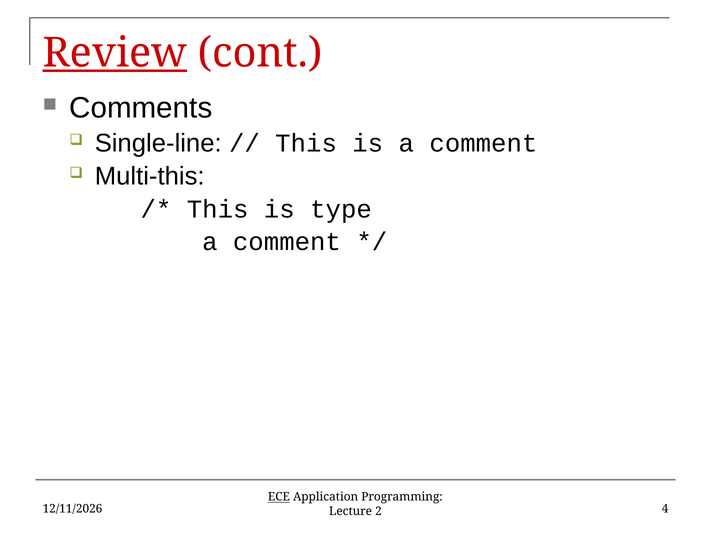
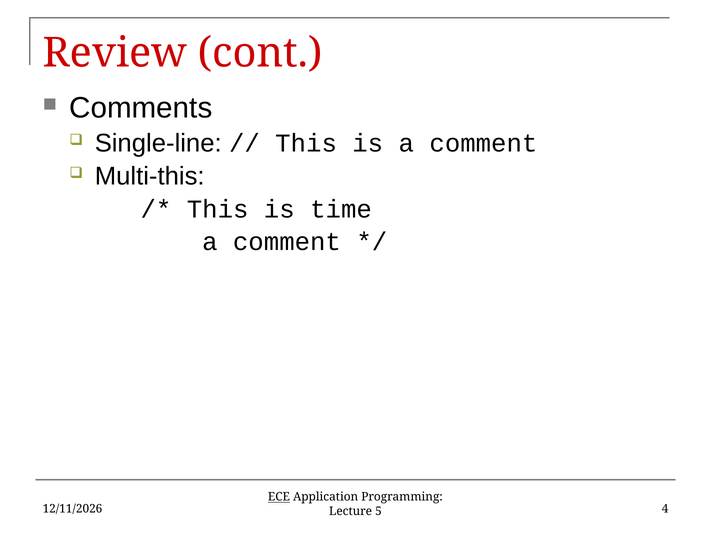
Review underline: present -> none
type: type -> time
2: 2 -> 5
